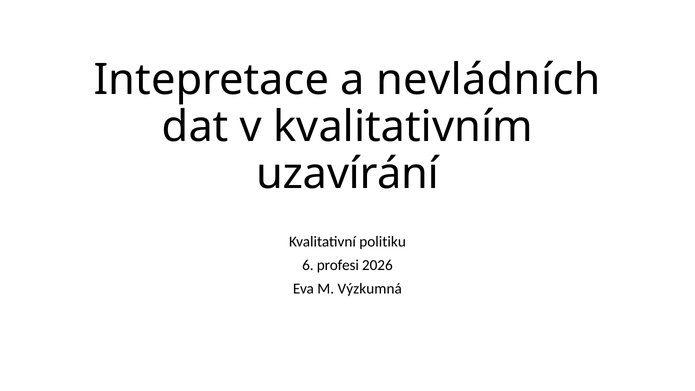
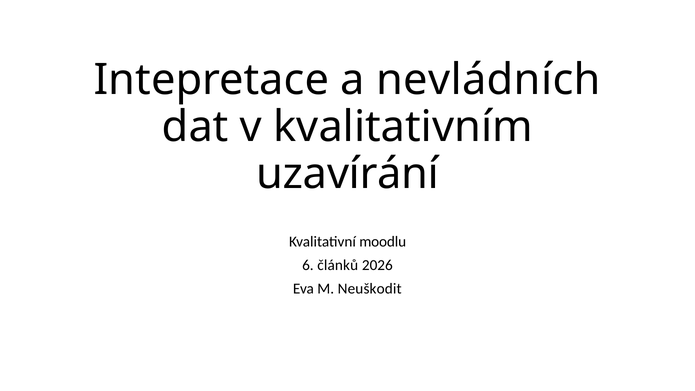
politiku: politiku -> moodlu
profesi: profesi -> článků
Výzkumná: Výzkumná -> Neuškodit
